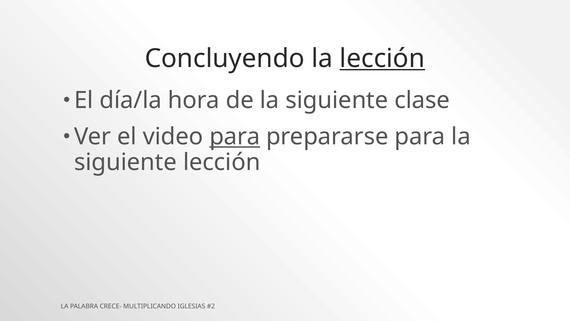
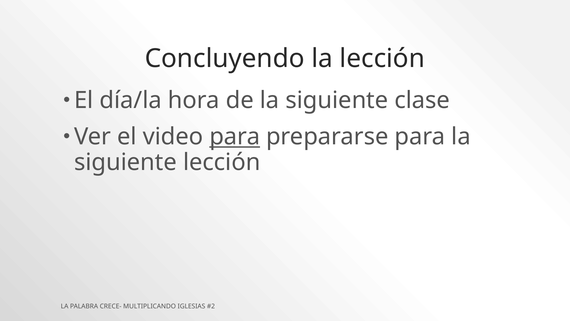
lección at (382, 58) underline: present -> none
